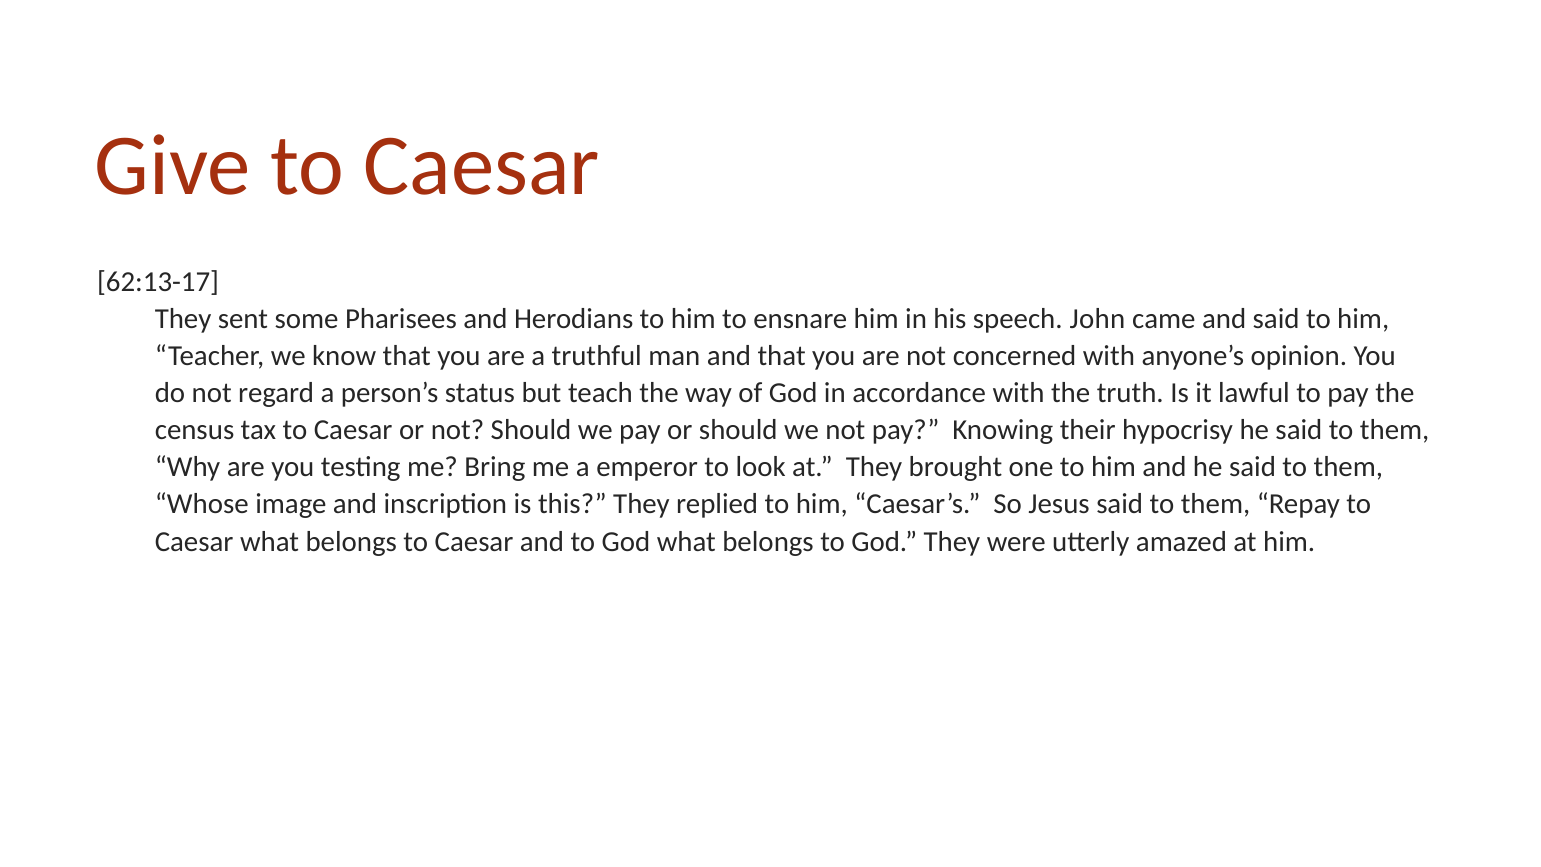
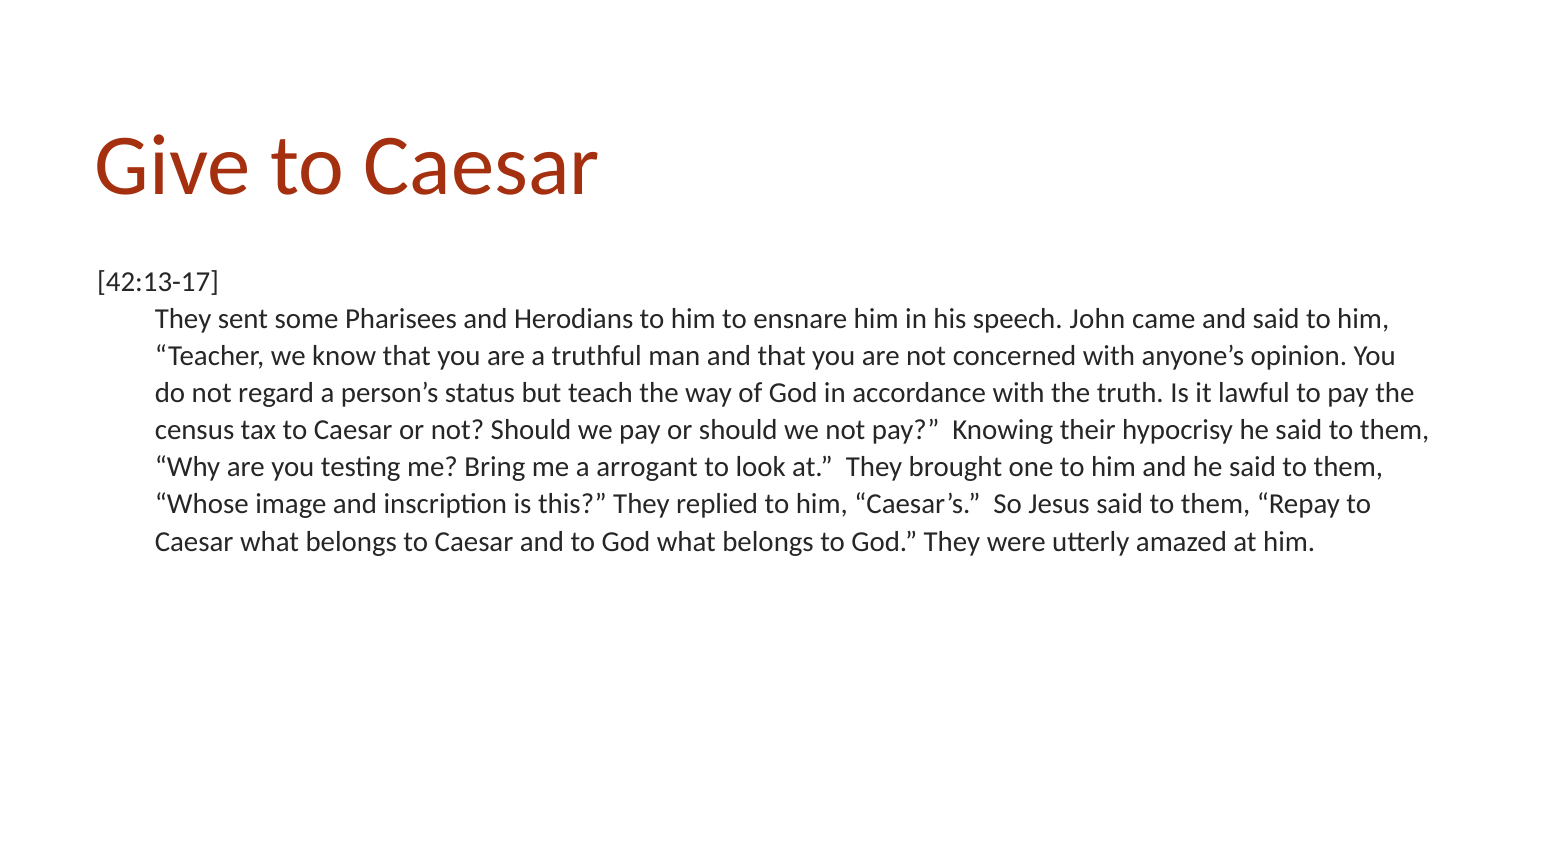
62:13-17: 62:13-17 -> 42:13-17
emperor: emperor -> arrogant
